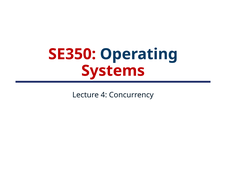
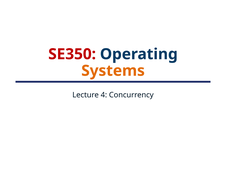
Systems colour: red -> orange
